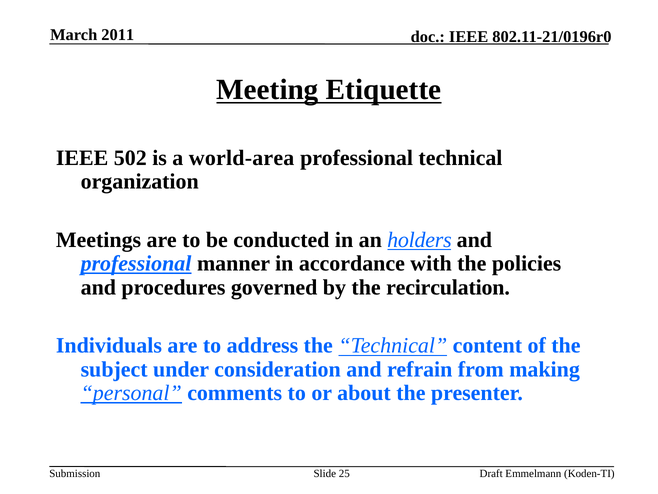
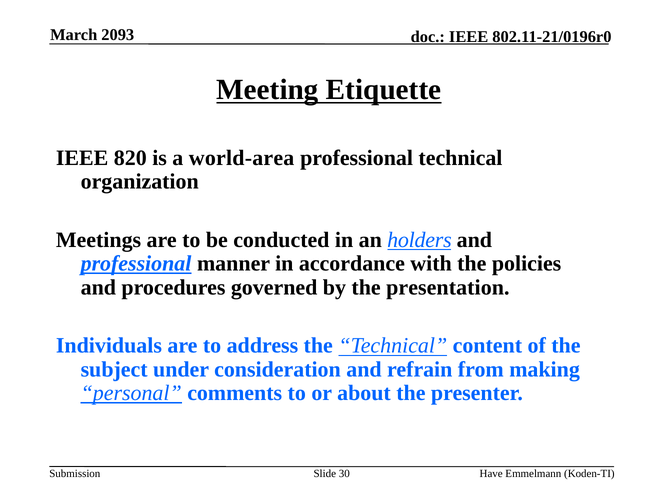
2011: 2011 -> 2093
502: 502 -> 820
recirculation: recirculation -> presentation
25: 25 -> 30
Draft: Draft -> Have
